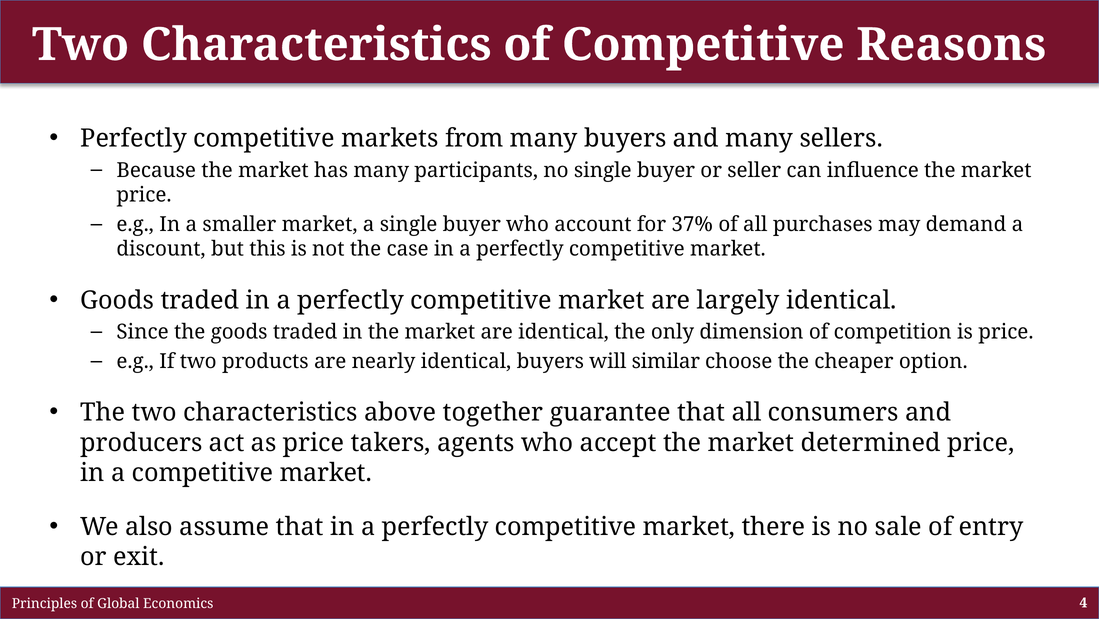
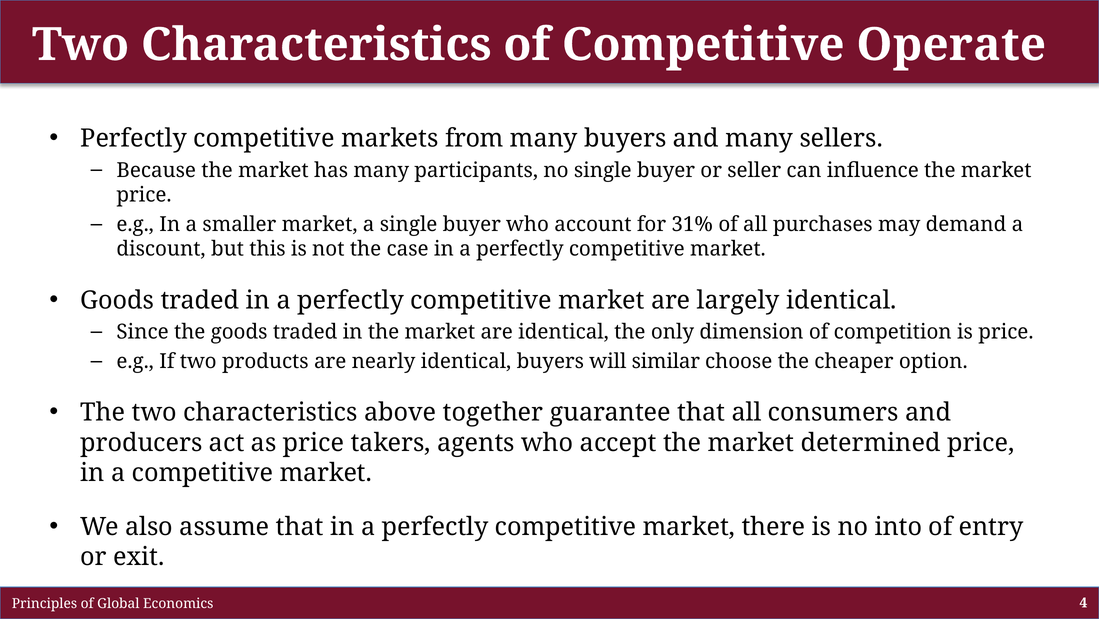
Reasons: Reasons -> Operate
37%: 37% -> 31%
sale: sale -> into
